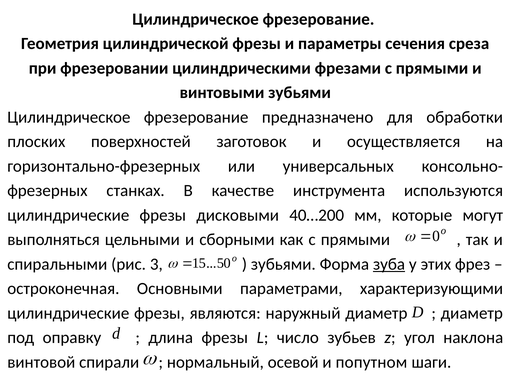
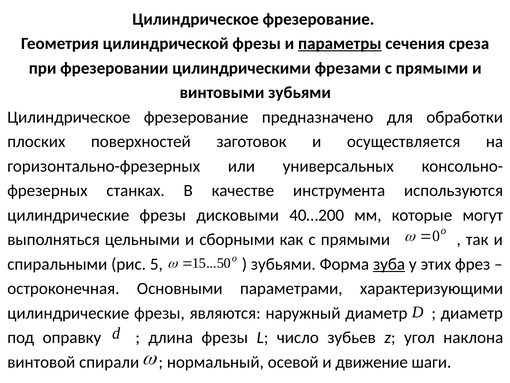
параметры underline: none -> present
3: 3 -> 5
попутном: попутном -> движение
